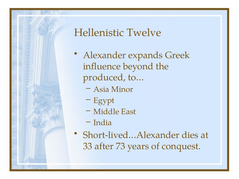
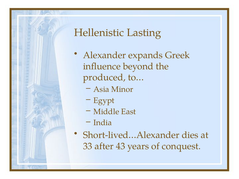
Twelve: Twelve -> Lasting
73: 73 -> 43
